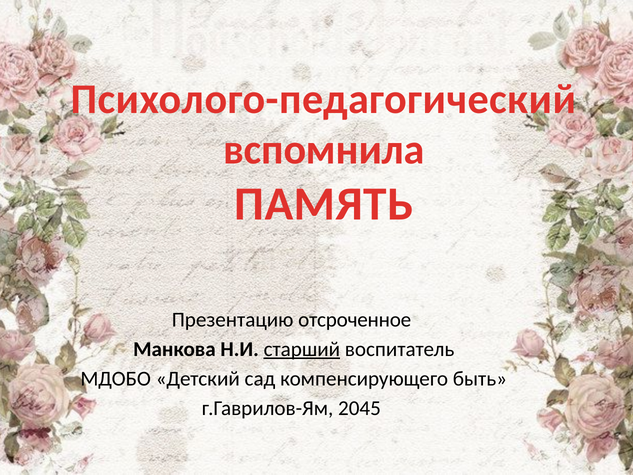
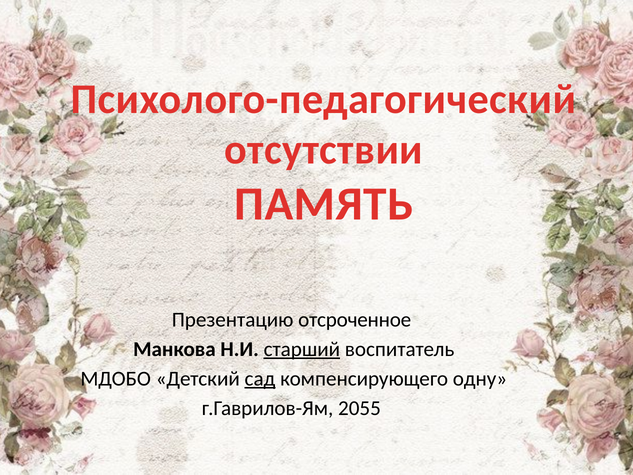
вспомнила: вспомнила -> отсутствии
сад underline: none -> present
быть: быть -> одну
2045: 2045 -> 2055
